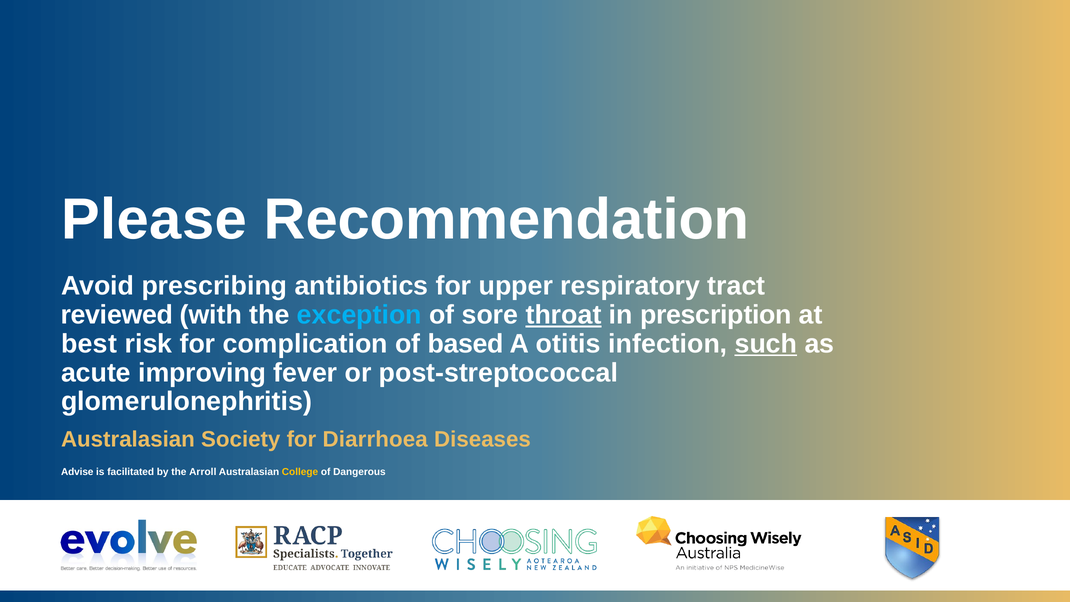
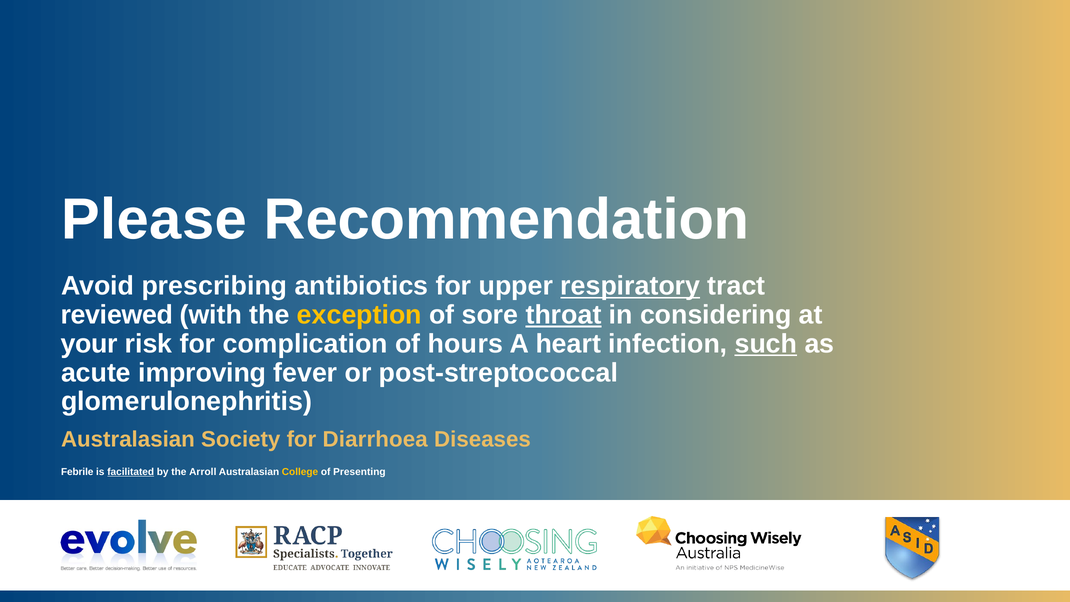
respiratory underline: none -> present
exception colour: light blue -> yellow
prescription: prescription -> considering
best: best -> your
based: based -> hours
otitis: otitis -> heart
Advise: Advise -> Febrile
facilitated underline: none -> present
Dangerous: Dangerous -> Presenting
